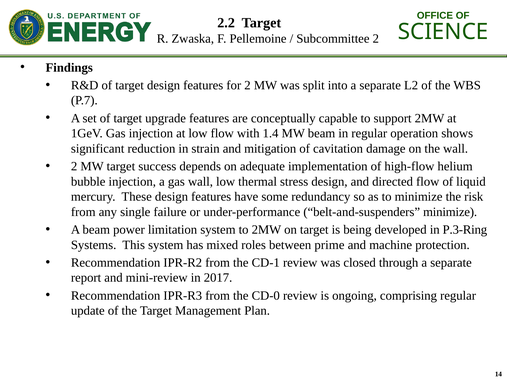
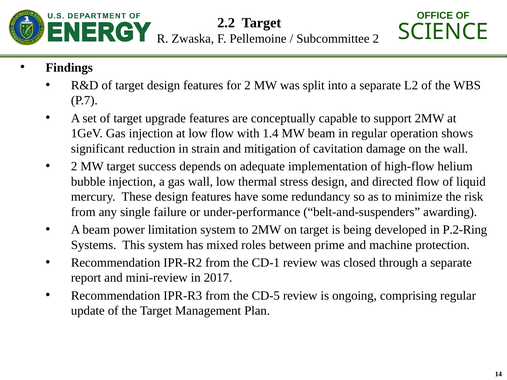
belt-and-suspenders minimize: minimize -> awarding
P.3-Ring: P.3-Ring -> P.2-Ring
CD-0: CD-0 -> CD-5
